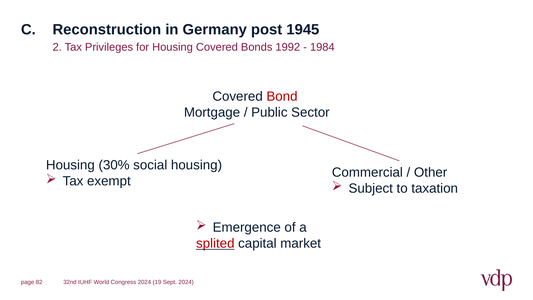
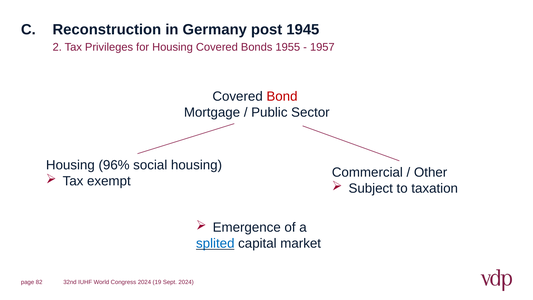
1992: 1992 -> 1955
1984: 1984 -> 1957
30%: 30% -> 96%
splited colour: red -> blue
